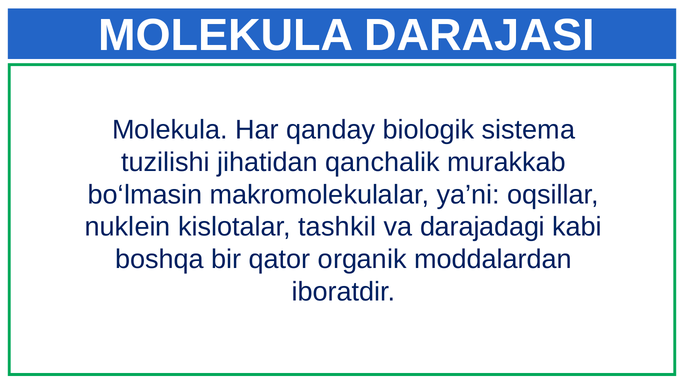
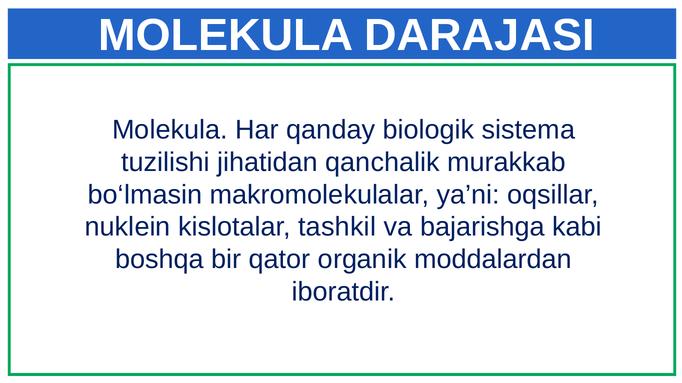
darajadagi: darajadagi -> bajarishga
